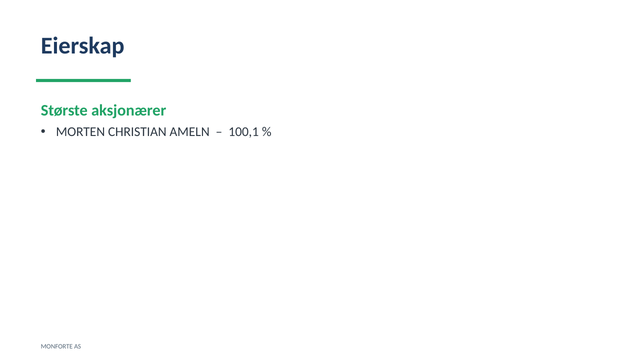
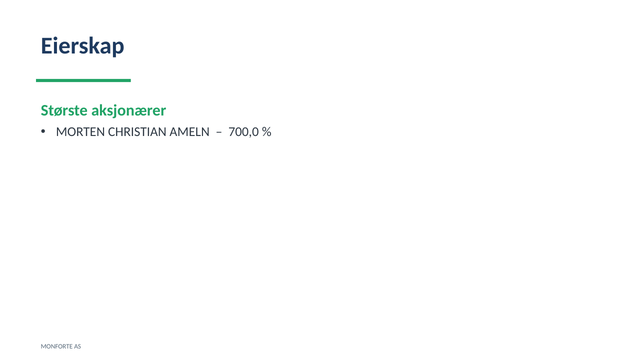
100,1: 100,1 -> 700,0
